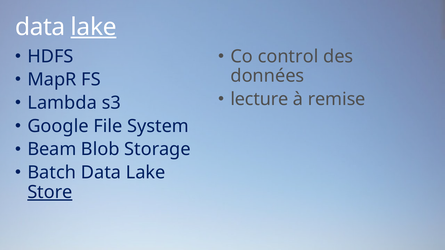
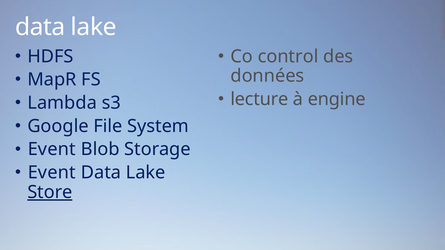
lake at (94, 27) underline: present -> none
remise: remise -> engine
Beam at (52, 150): Beam -> Event
Batch at (52, 173): Batch -> Event
